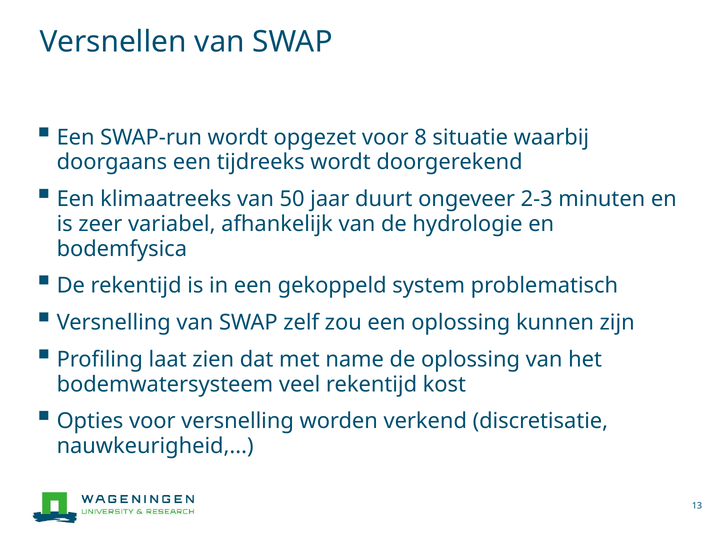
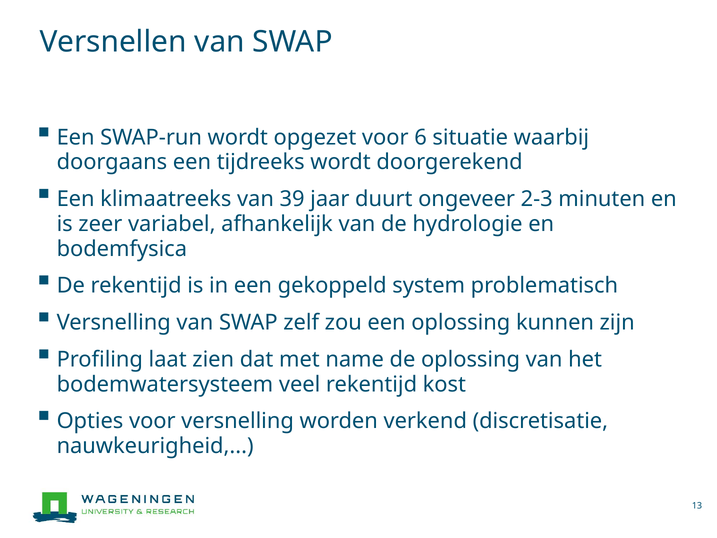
8: 8 -> 6
50: 50 -> 39
